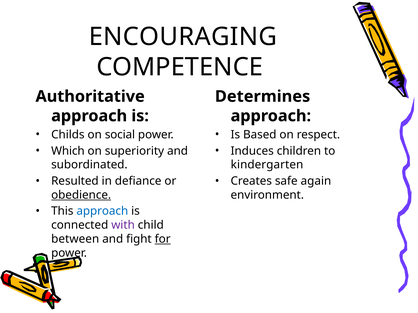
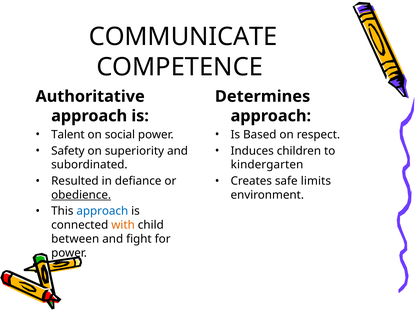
ENCOURAGING: ENCOURAGING -> COMMUNICATE
Childs: Childs -> Talent
Which: Which -> Safety
again: again -> limits
with colour: purple -> orange
for underline: present -> none
